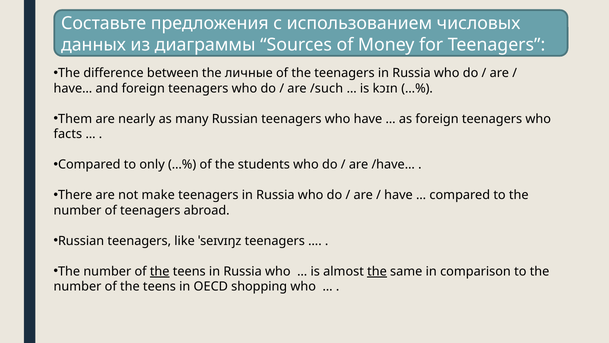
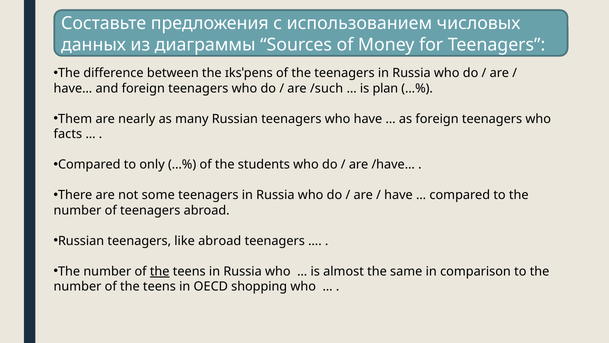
личные: личные -> ɪksˈpens
kɔɪn: kɔɪn -> plan
make: make -> some
like ˈseɪvɪŋz: ˈseɪvɪŋz -> abroad
the at (377, 271) underline: present -> none
